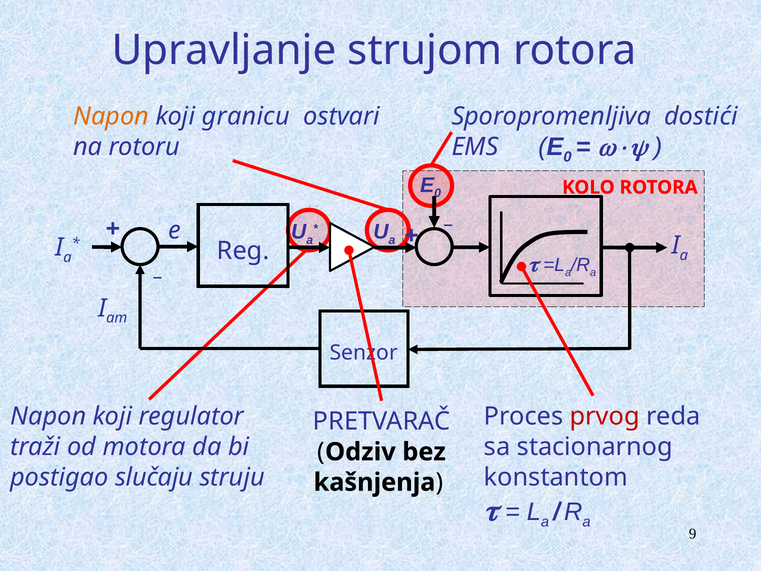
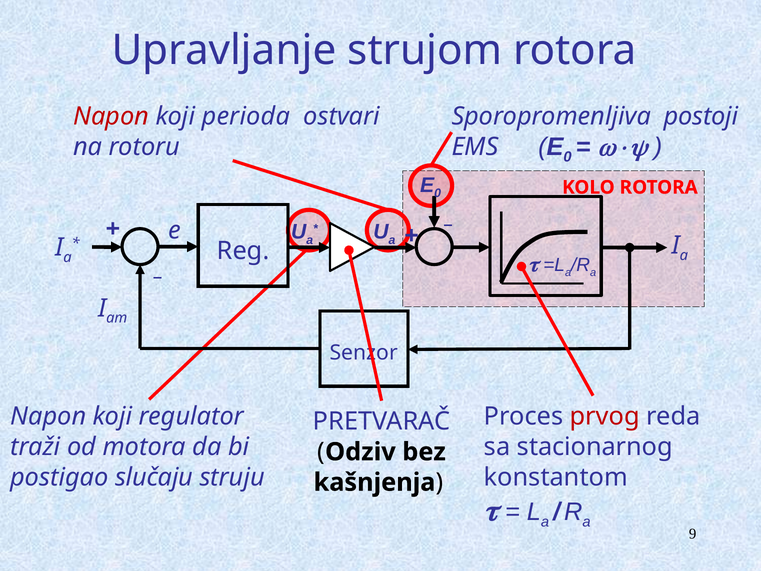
Napon at (111, 117) colour: orange -> red
granicu: granicu -> perioda
dostići: dostići -> postoji
